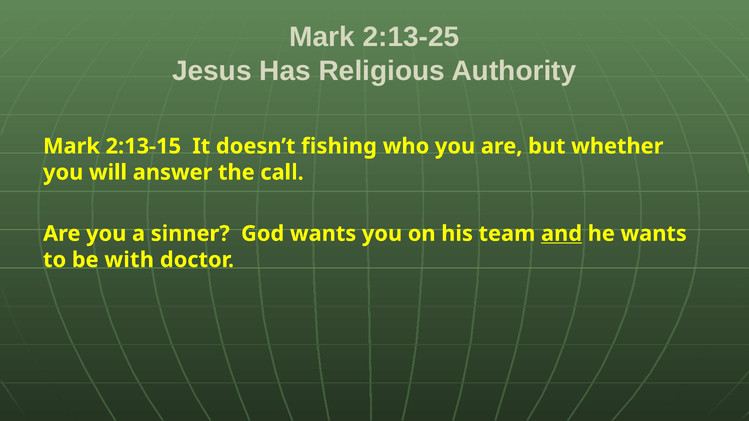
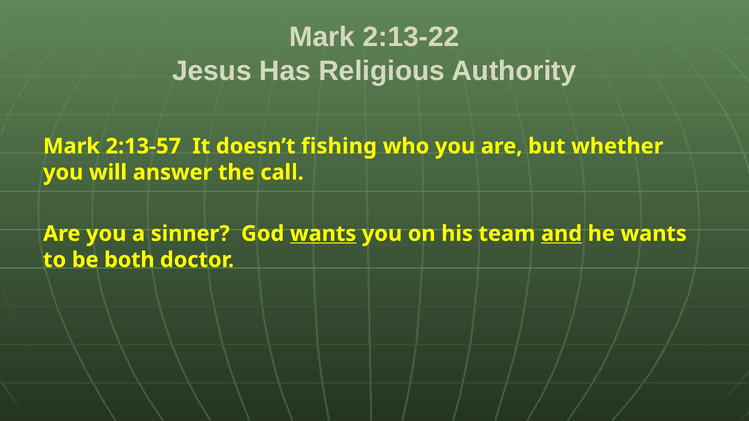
2:13-25: 2:13-25 -> 2:13-22
2:13-15: 2:13-15 -> 2:13-57
wants at (323, 234) underline: none -> present
with: with -> both
